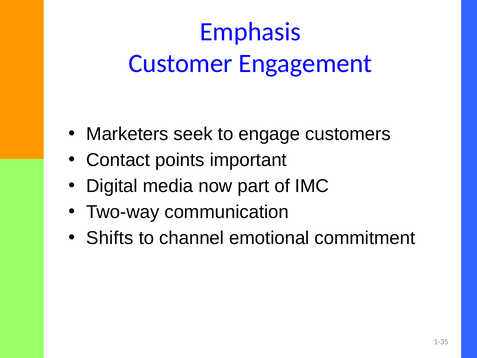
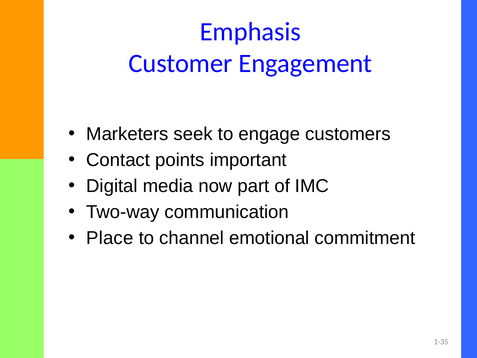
Shifts: Shifts -> Place
